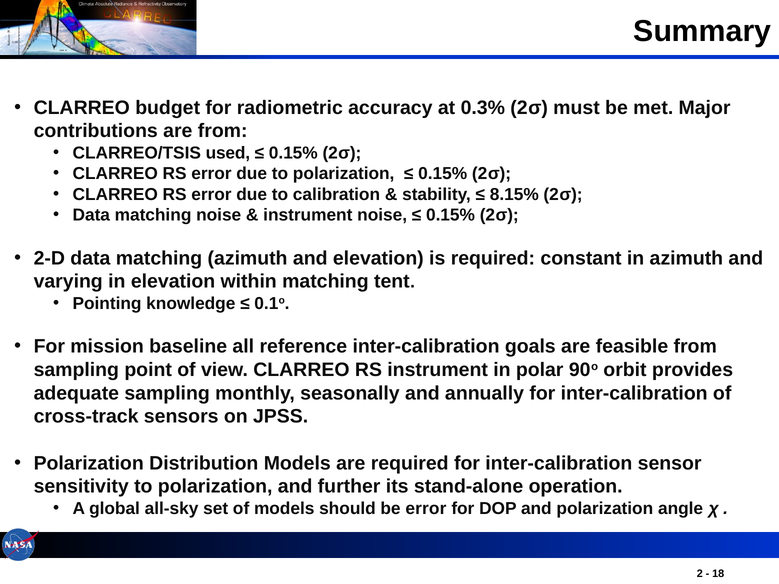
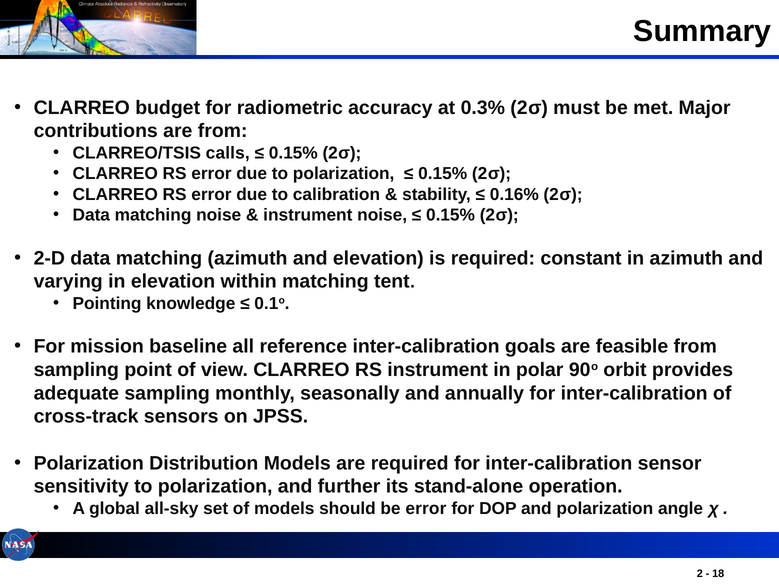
used: used -> calls
8.15%: 8.15% -> 0.16%
